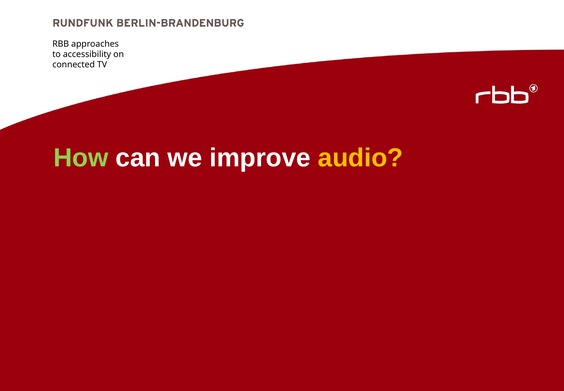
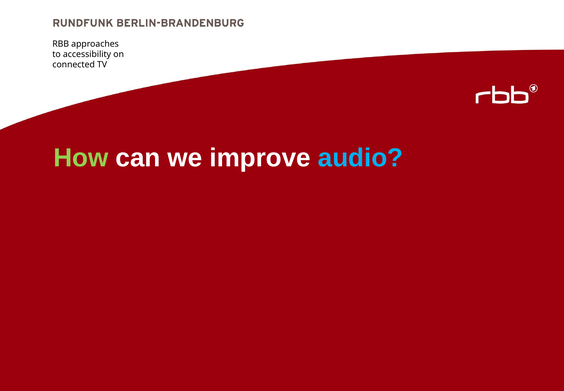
audio colour: yellow -> light blue
